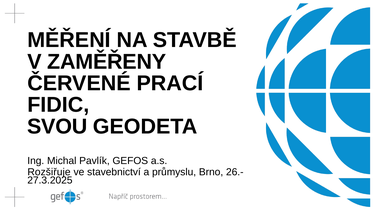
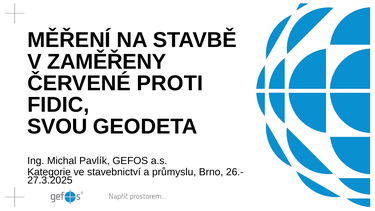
PRACÍ: PRACÍ -> PROTI
Rozšiřuje: Rozšiřuje -> Kategorie
